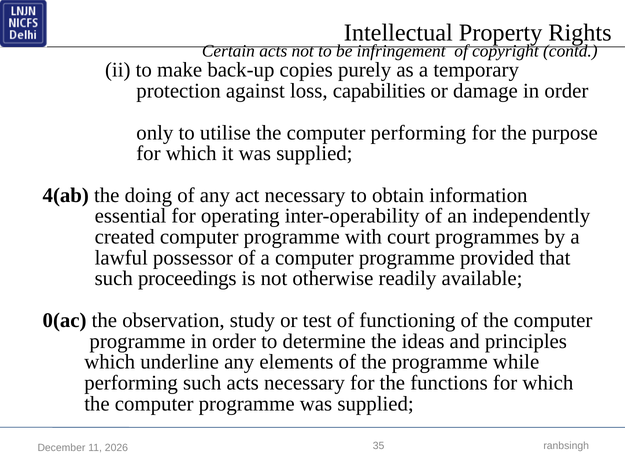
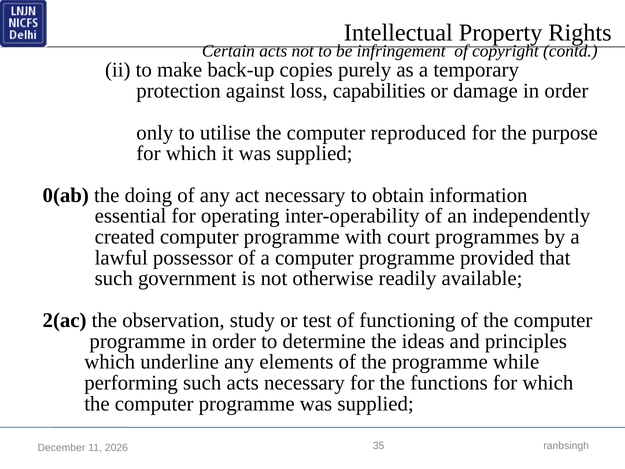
computer performing: performing -> reproduced
4(ab: 4(ab -> 0(ab
proceedings: proceedings -> government
0(ac: 0(ac -> 2(ac
